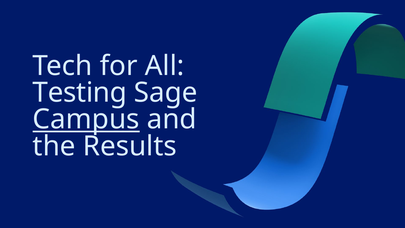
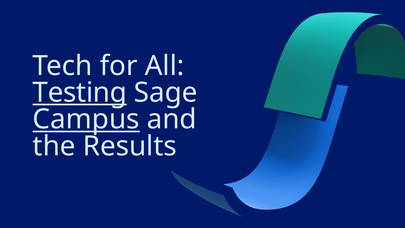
Testing underline: none -> present
